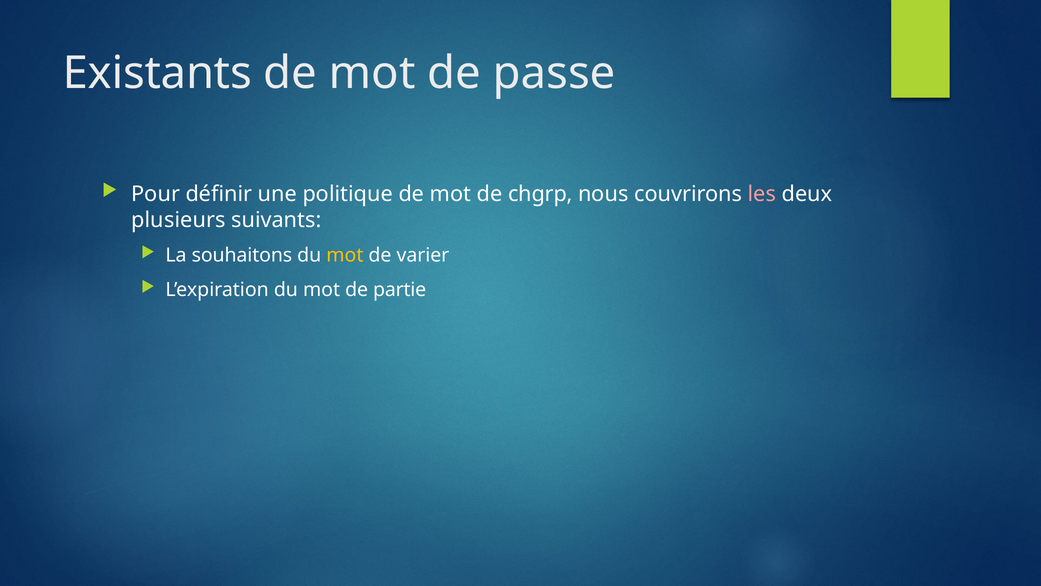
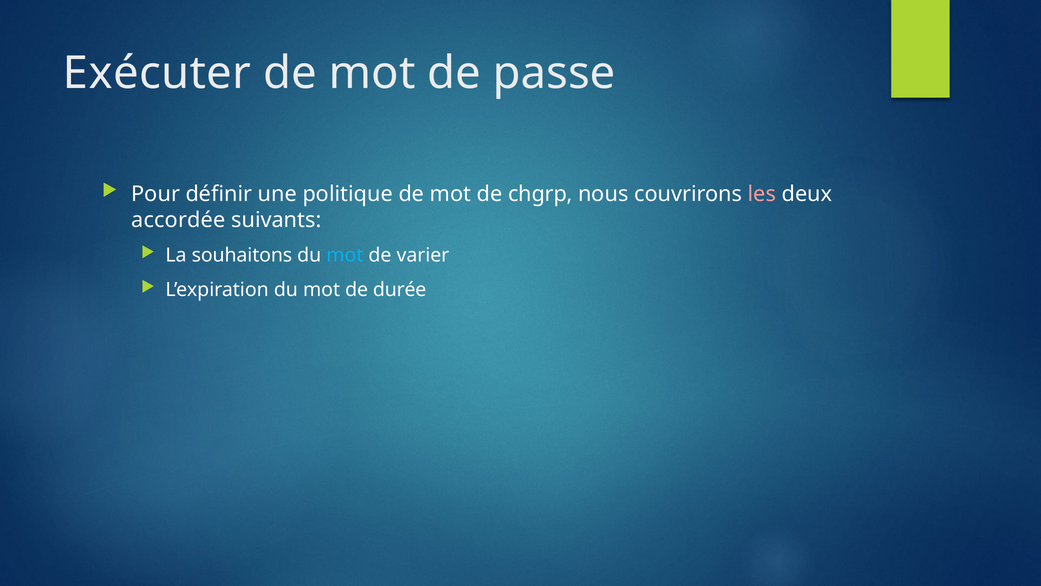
Existants: Existants -> Exécuter
plusieurs: plusieurs -> accordée
mot at (345, 255) colour: yellow -> light blue
partie: partie -> durée
